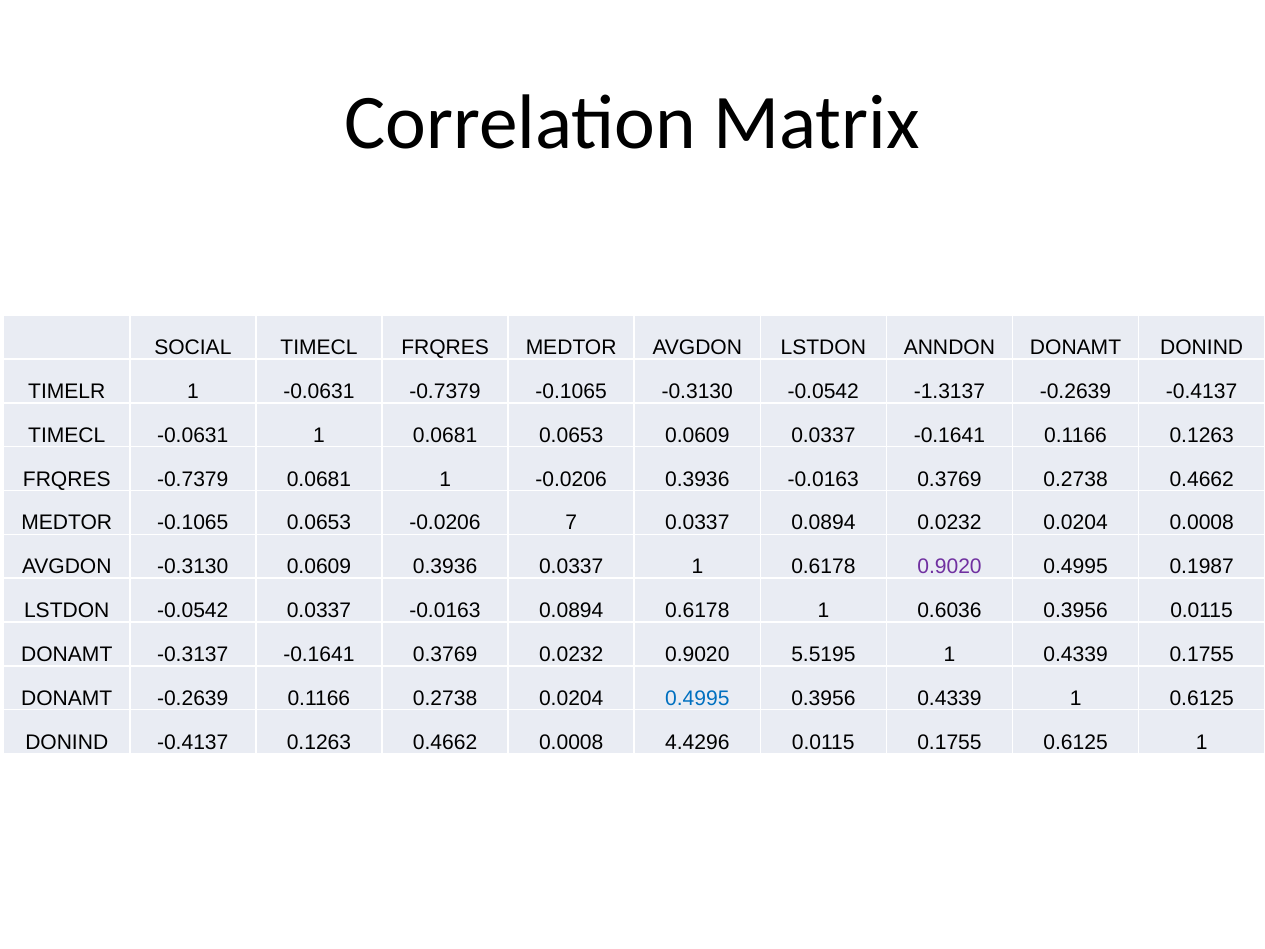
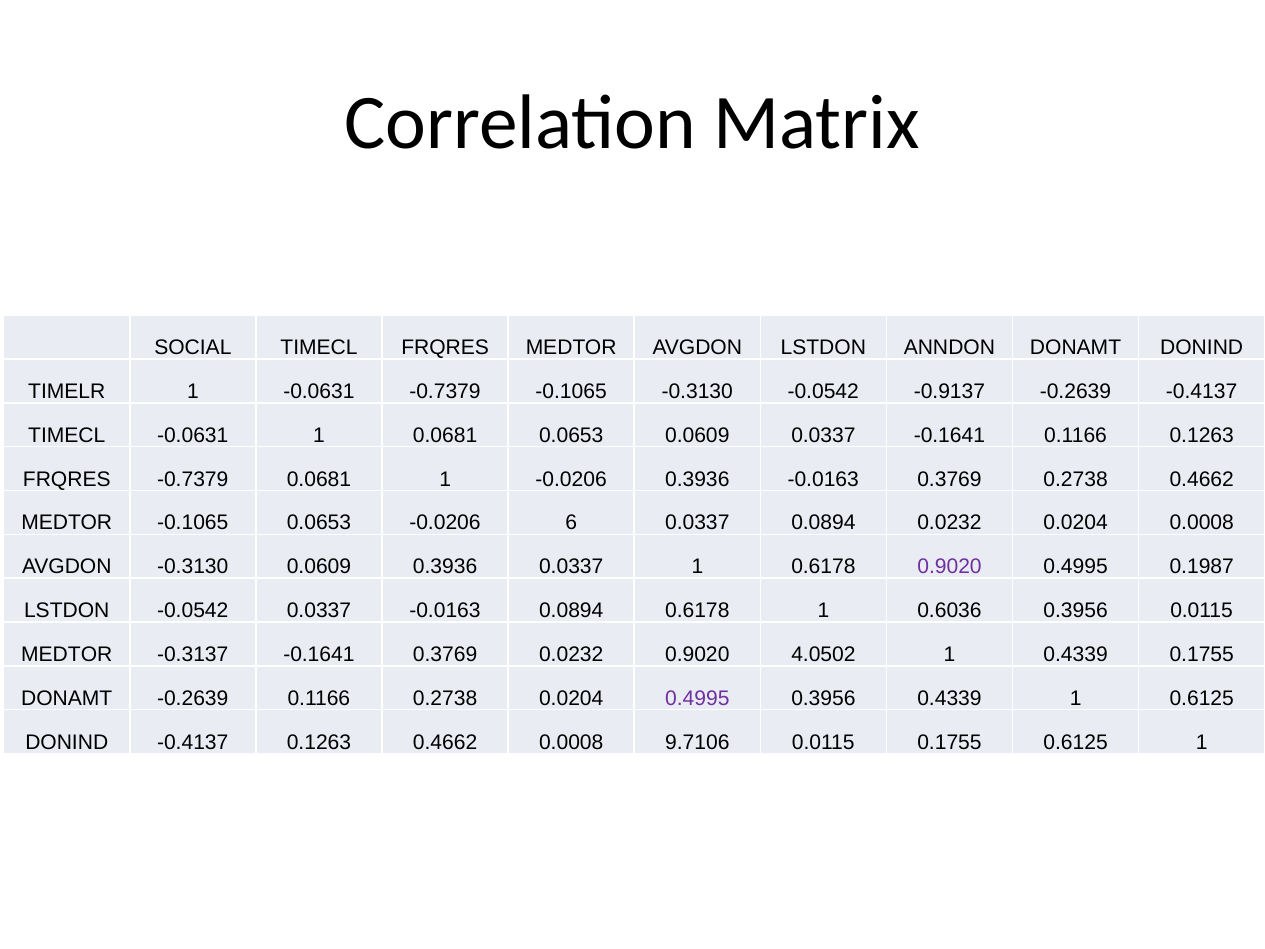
-1.3137: -1.3137 -> -0.9137
7: 7 -> 6
DONAMT at (67, 654): DONAMT -> MEDTOR
5.5195: 5.5195 -> 4.0502
0.4995 at (697, 698) colour: blue -> purple
4.4296: 4.4296 -> 9.7106
